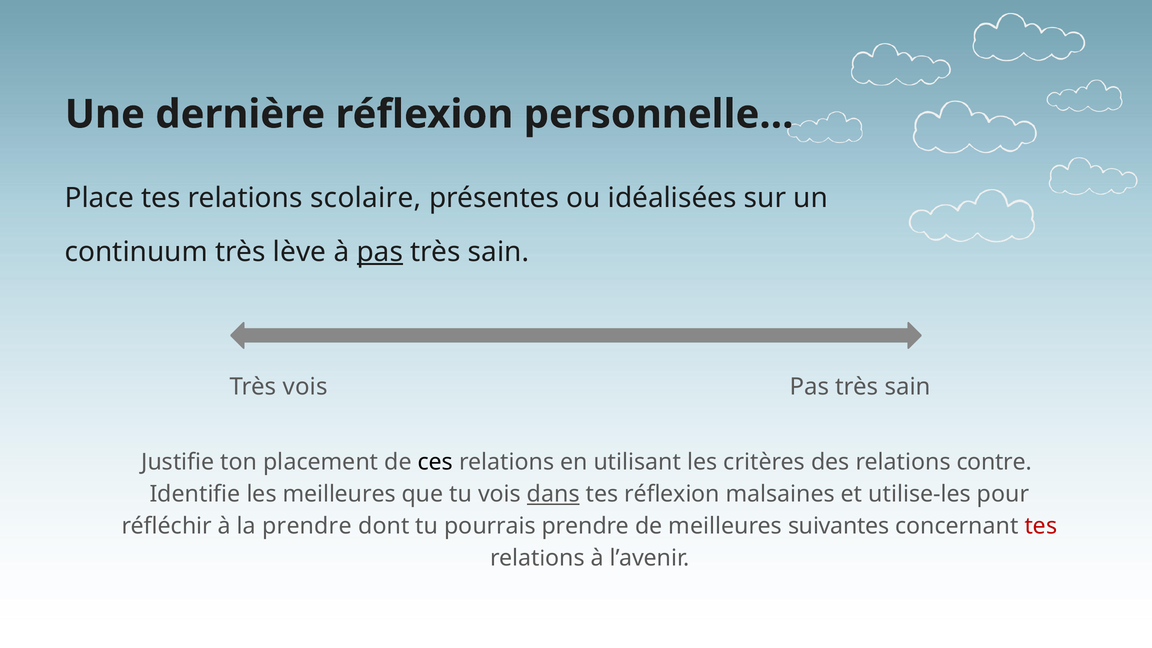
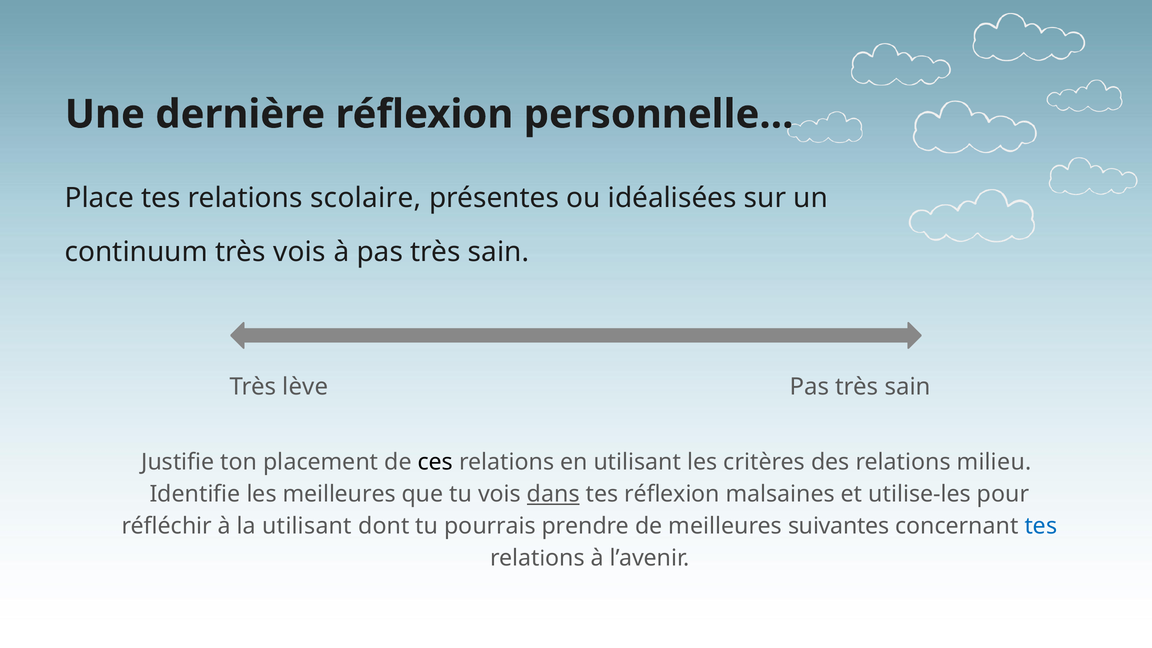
très lève: lève -> vois
pas at (380, 252) underline: present -> none
Très vois: vois -> lève
contre: contre -> milieu
la prendre: prendre -> utilisant
tes at (1041, 526) colour: red -> blue
